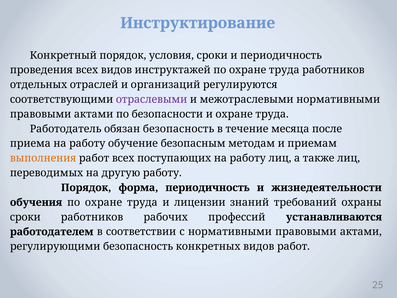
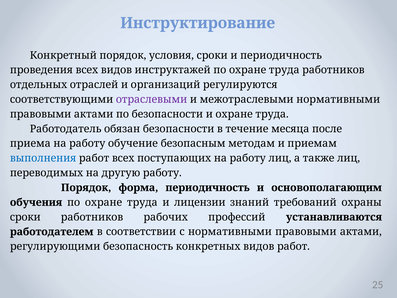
обязан безопасность: безопасность -> безопасности
выполнения colour: orange -> blue
жизнедеятельности: жизнедеятельности -> основополагающим
